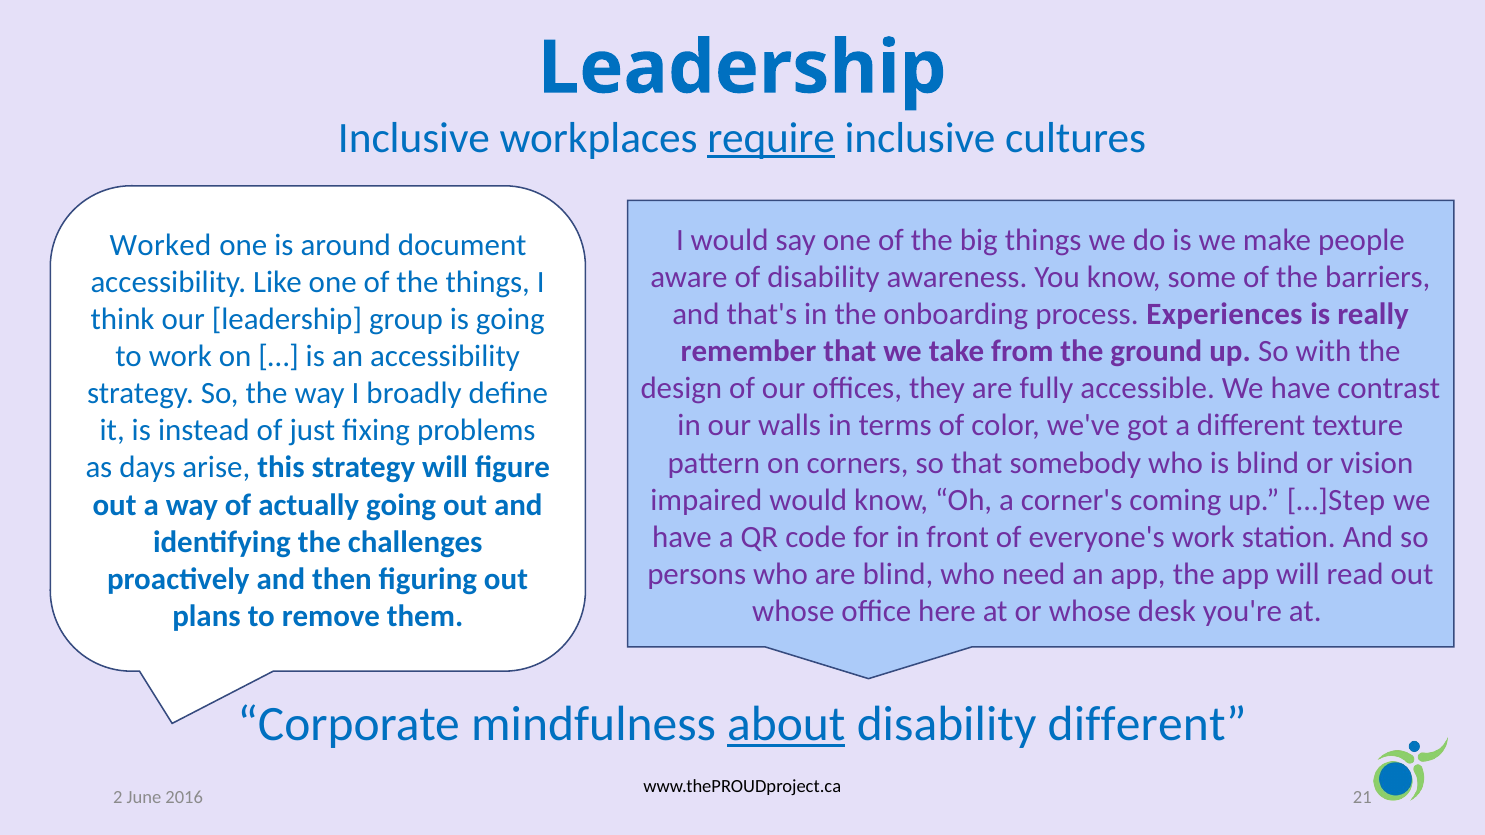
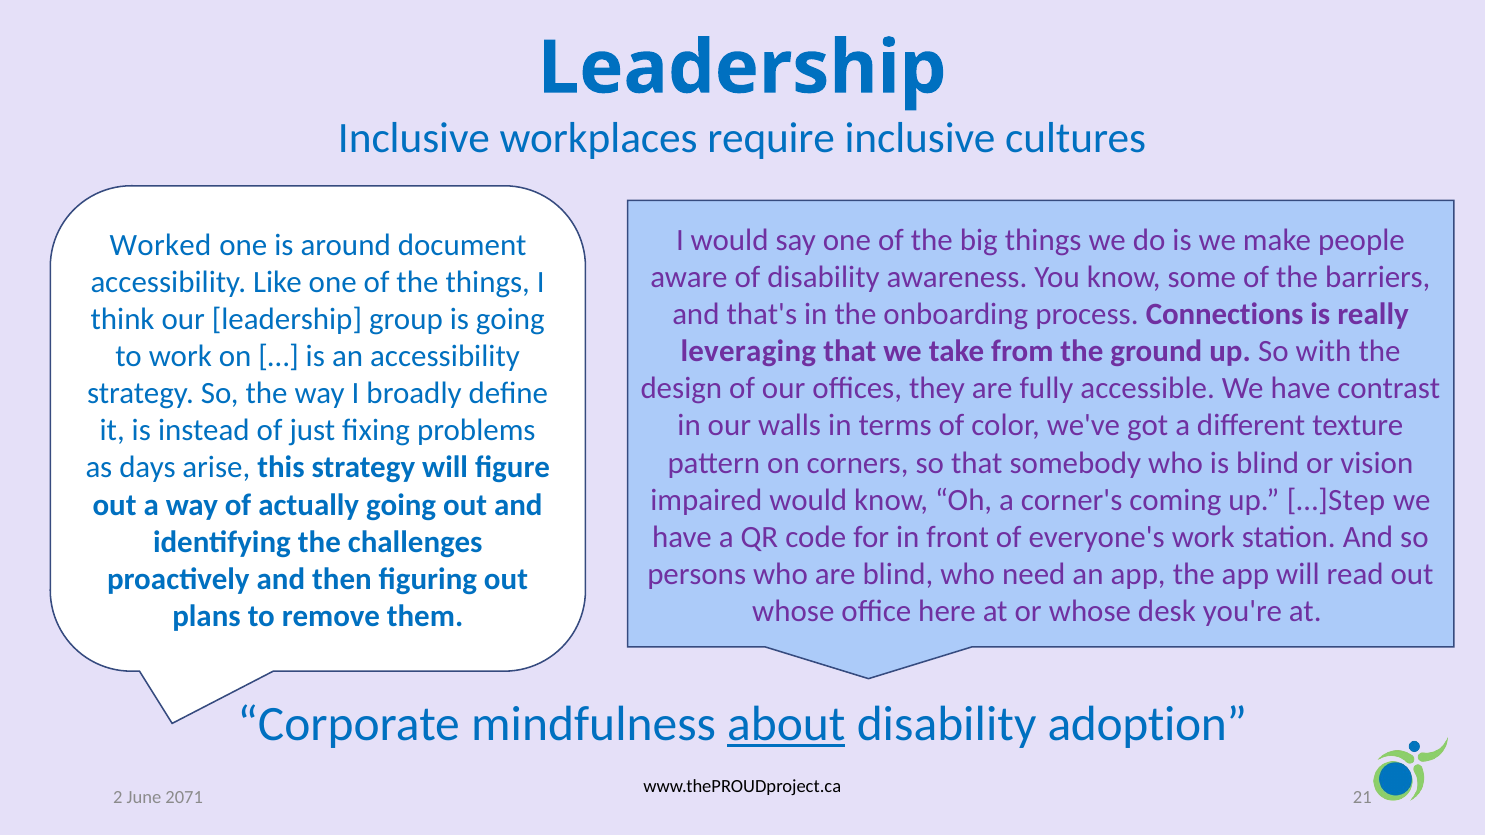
require underline: present -> none
Experiences: Experiences -> Connections
remember: remember -> leveraging
disability different: different -> adoption
2016: 2016 -> 2071
